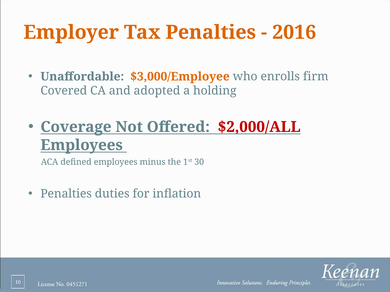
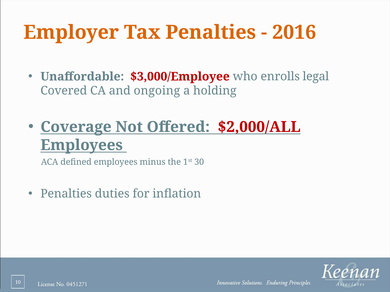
$3,000/Employee colour: orange -> red
firm: firm -> legal
adopted: adopted -> ongoing
